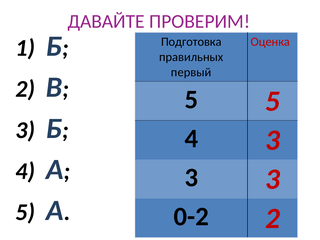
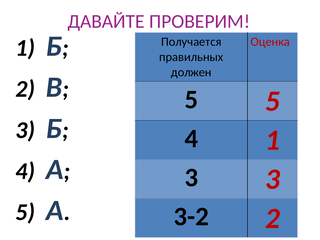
Подготовка: Подготовка -> Получается
первый: первый -> должен
4 3: 3 -> 1
0-2: 0-2 -> 3-2
